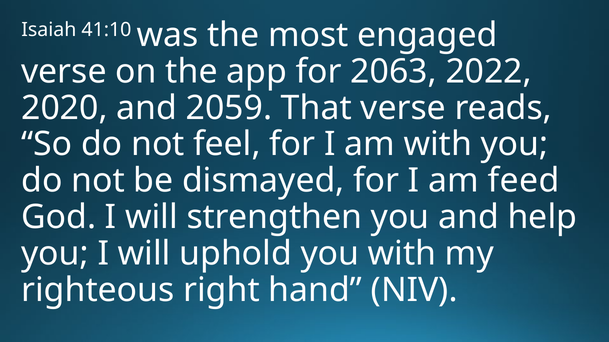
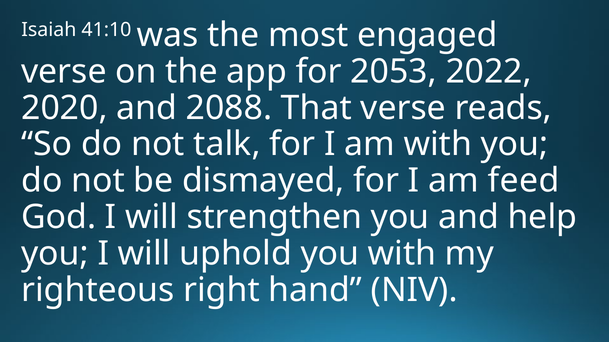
2063: 2063 -> 2053
2059: 2059 -> 2088
feel: feel -> talk
